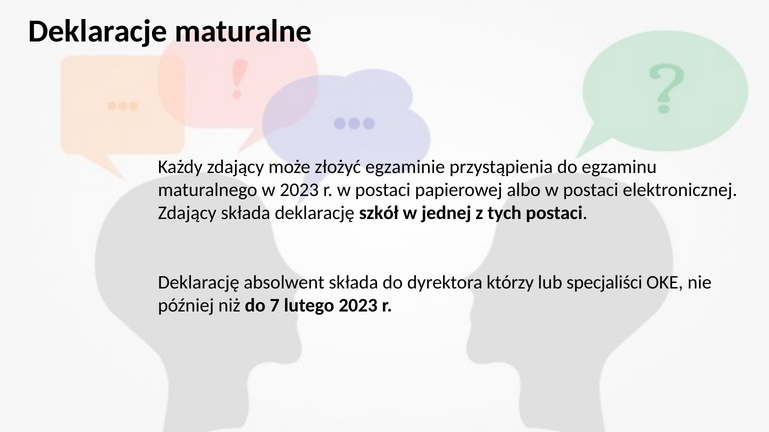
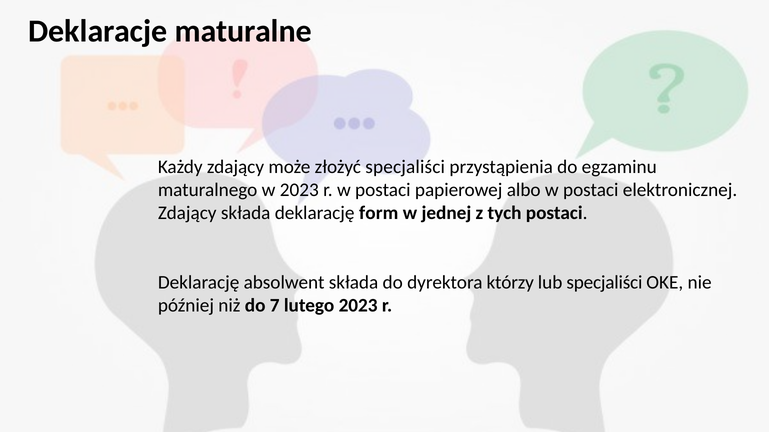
złożyć egzaminie: egzaminie -> specjaliści
szkół: szkół -> form
